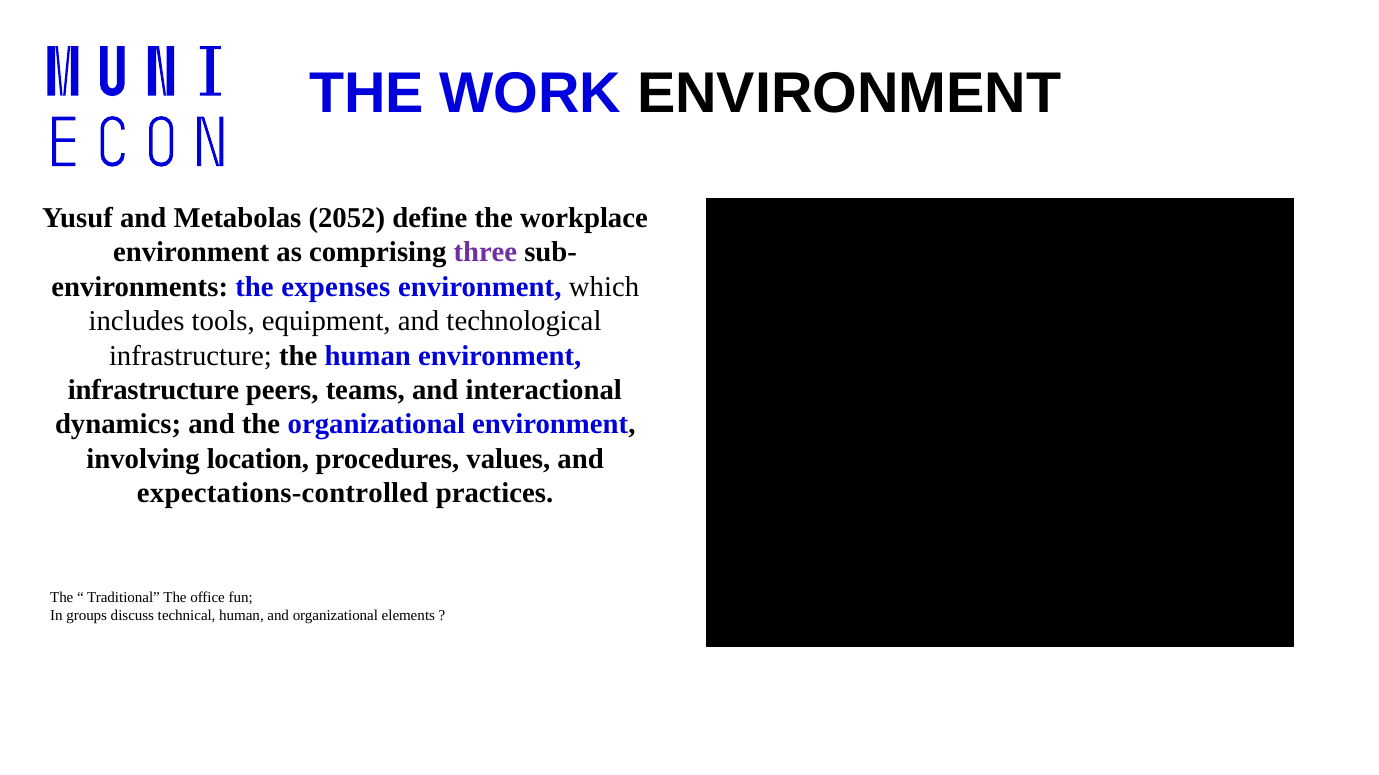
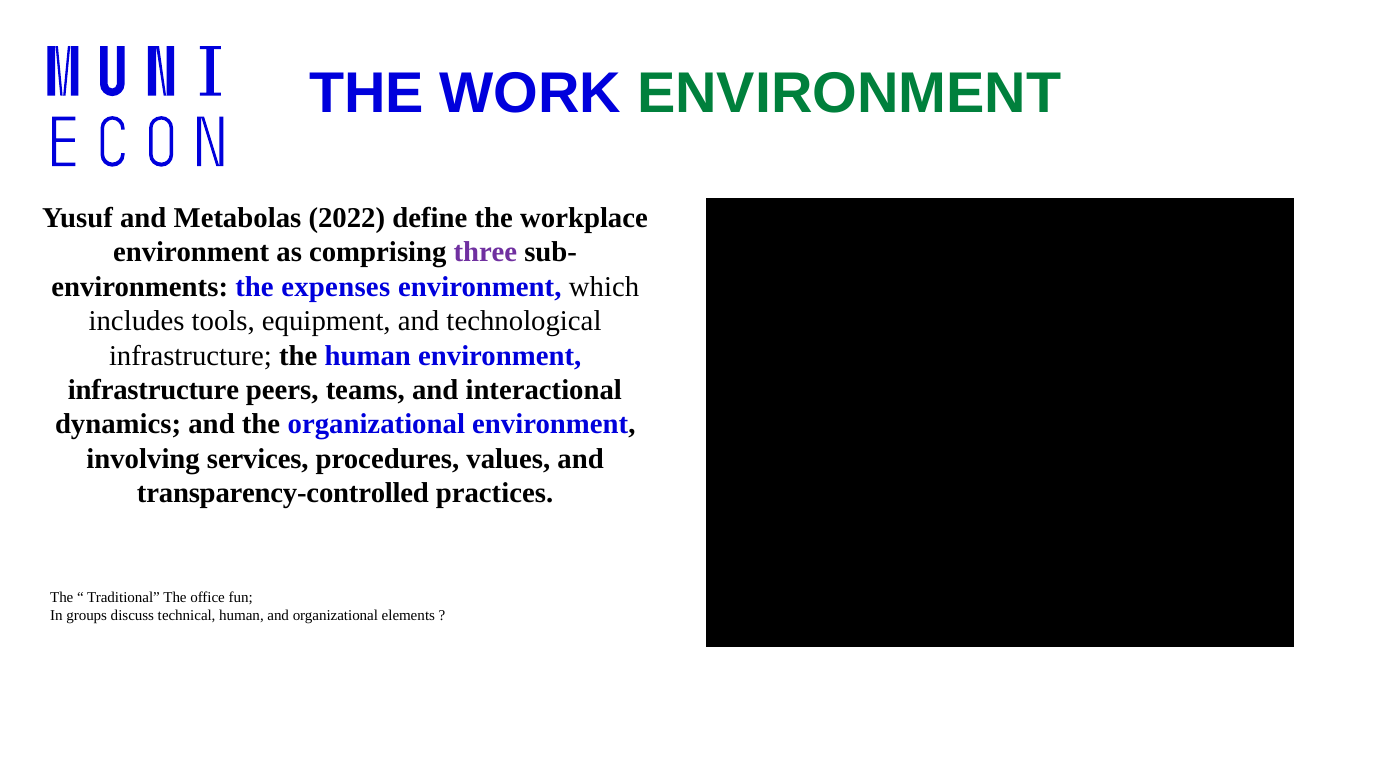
ENVIRONMENT at (849, 94) colour: black -> green
2052: 2052 -> 2022
location: location -> services
expectations-controlled: expectations-controlled -> transparency-controlled
